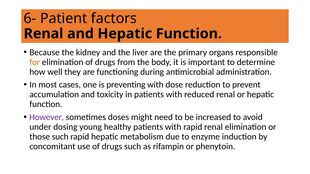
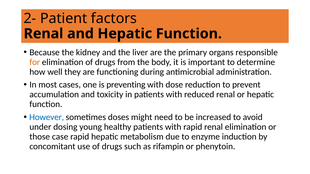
6-: 6- -> 2-
However colour: purple -> blue
those such: such -> case
